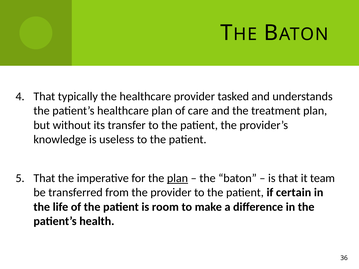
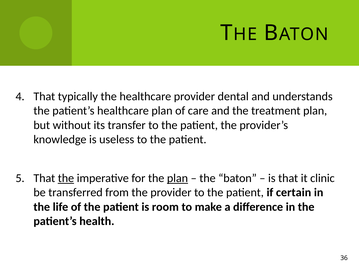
tasked: tasked -> dental
the at (66, 178) underline: none -> present
team: team -> clinic
